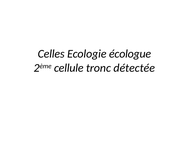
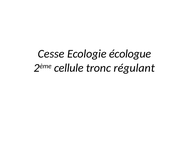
Celles: Celles -> Cesse
détectée: détectée -> régulant
